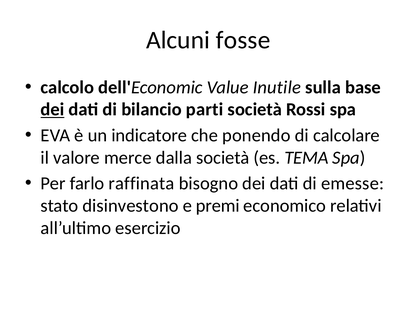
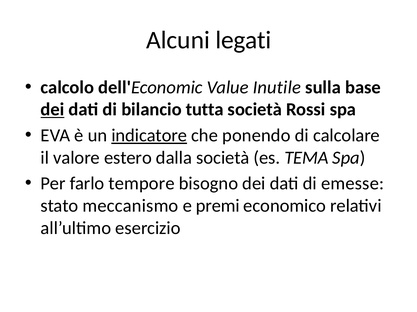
fosse: fosse -> legati
parti: parti -> tutta
indicatore underline: none -> present
merce: merce -> estero
raffinata: raffinata -> tempore
disinvestono: disinvestono -> meccanismo
